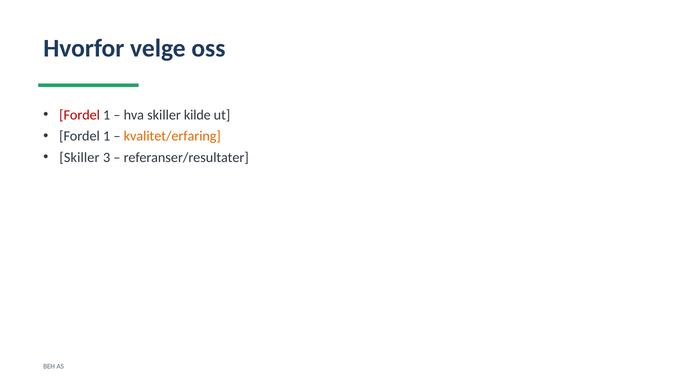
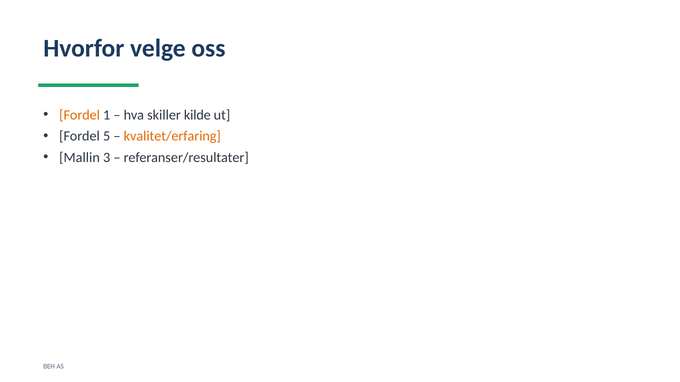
Fordel at (80, 115) colour: red -> orange
1 at (107, 136): 1 -> 5
Skiller at (79, 158): Skiller -> Mallin
